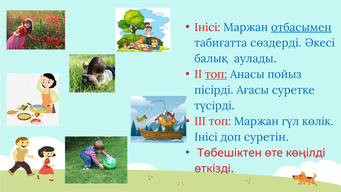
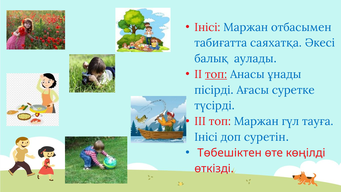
отбасымен underline: present -> none
сөздерді: сөздерді -> саяхатқа
пойыз: пойыз -> ұнады
көлік: көлік -> тауға
